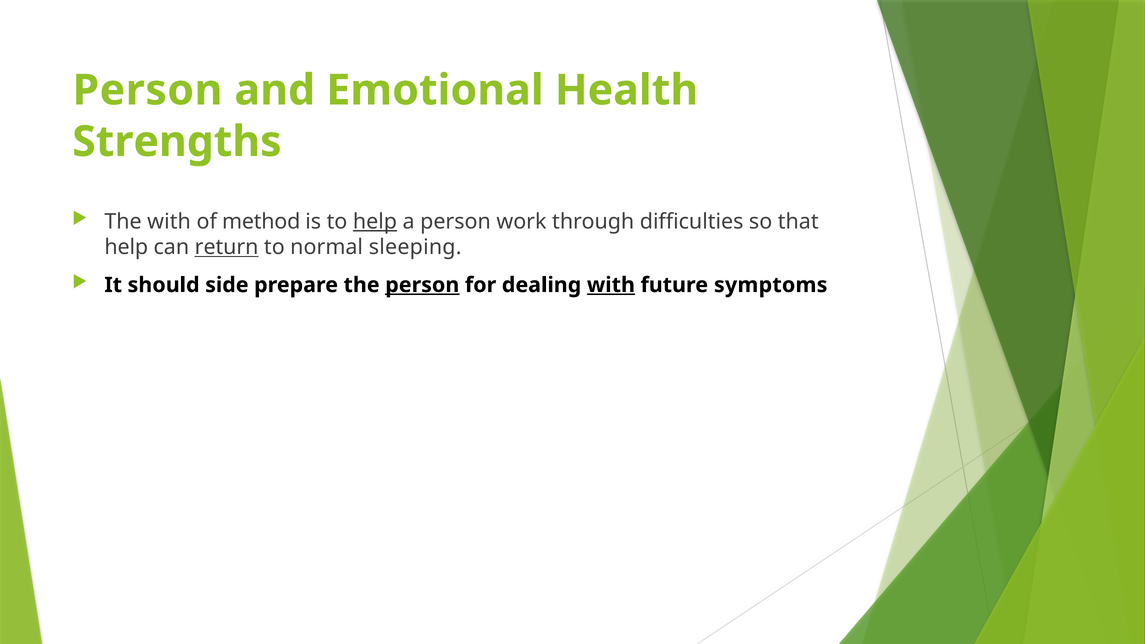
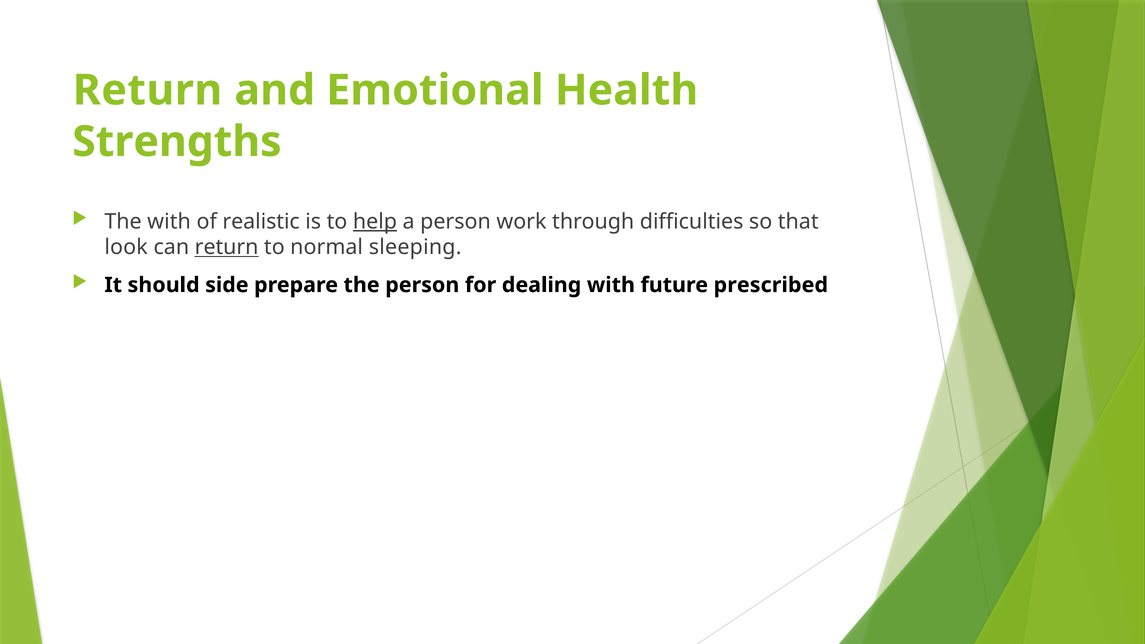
Person at (147, 90): Person -> Return
method: method -> realistic
help at (126, 247): help -> look
person at (422, 285) underline: present -> none
with at (611, 285) underline: present -> none
symptoms: symptoms -> prescribed
